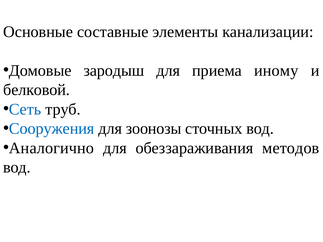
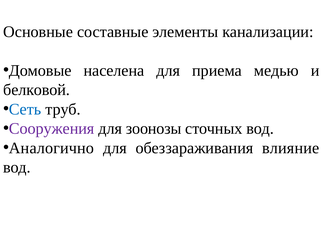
зародыш: зародыш -> населена
иному: иному -> медью
Сооружения colour: blue -> purple
методов: методов -> влияние
